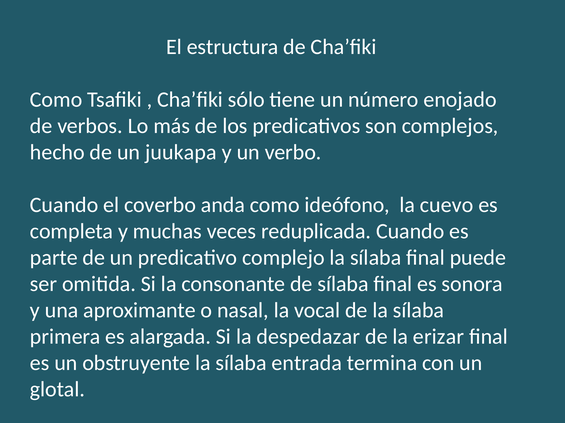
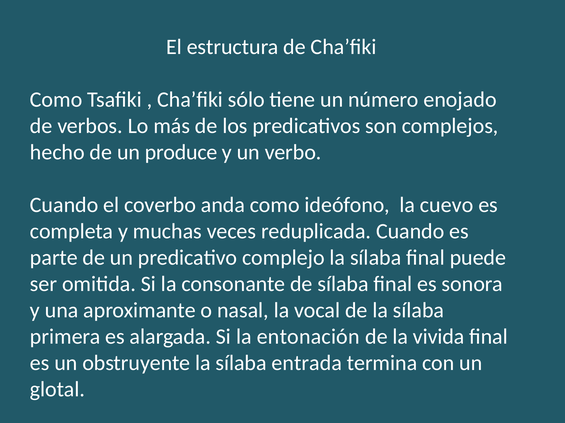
juukapa: juukapa -> produce
despedazar: despedazar -> entonación
erizar: erizar -> vivida
